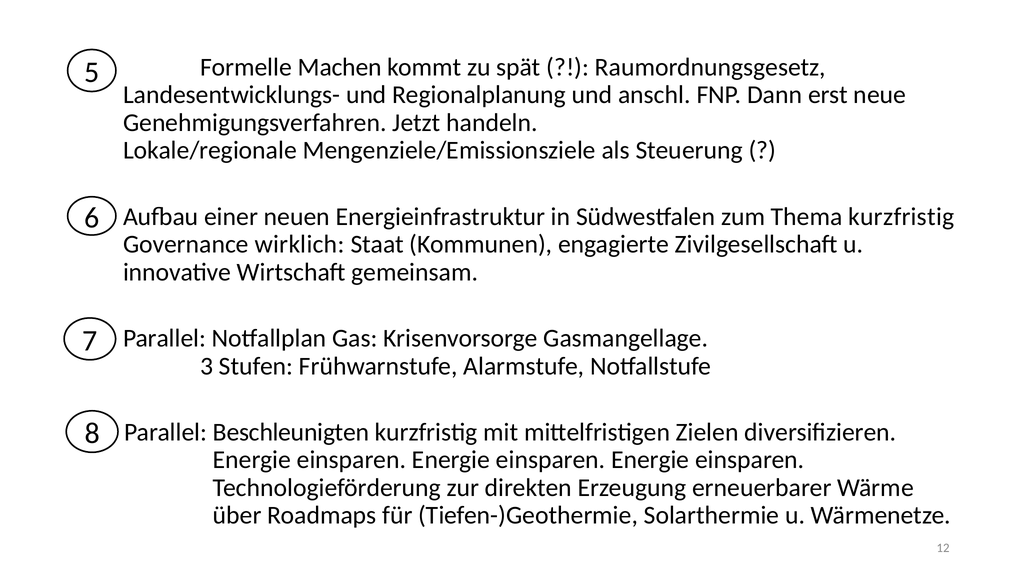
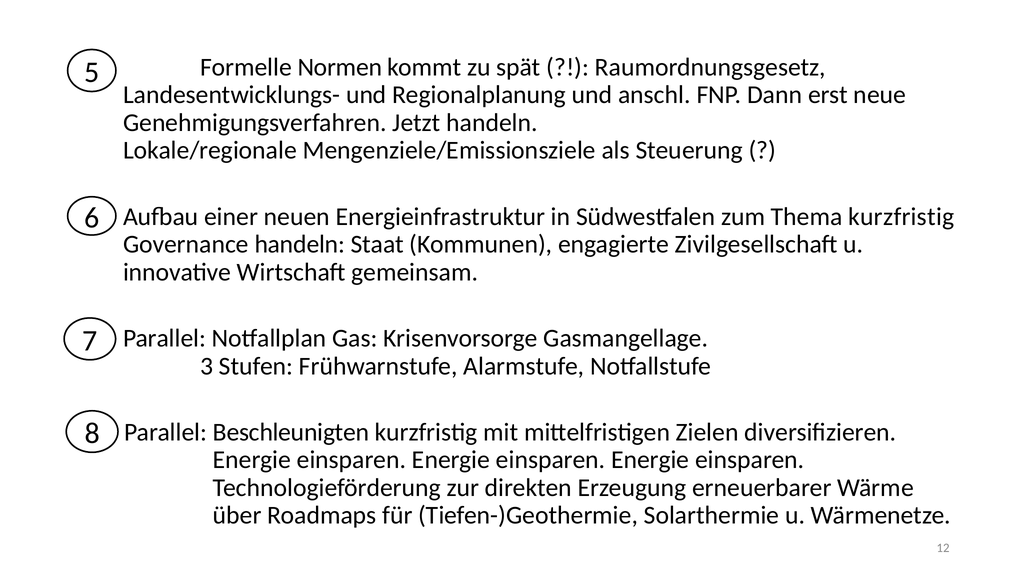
Machen: Machen -> Normen
Governance wirklich: wirklich -> handeln
